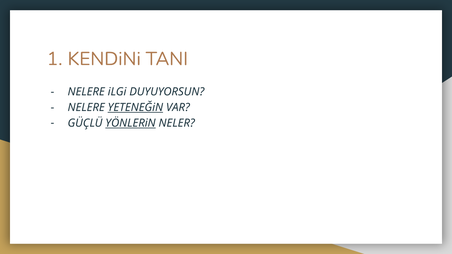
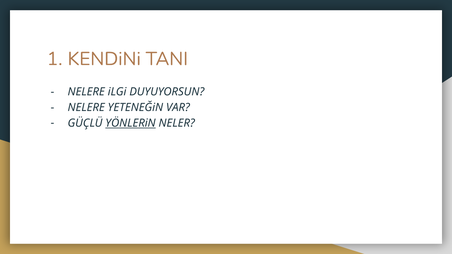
YETENEĞiN underline: present -> none
